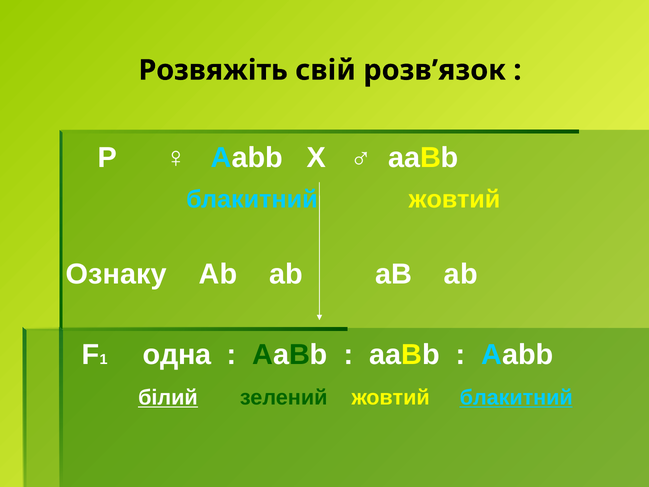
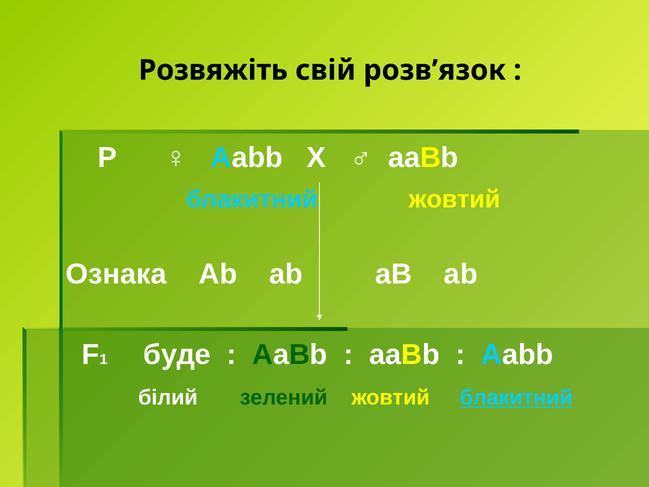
Ознаку: Ознаку -> Ознака
одна: одна -> буде
білий underline: present -> none
